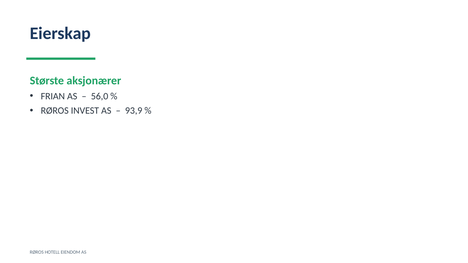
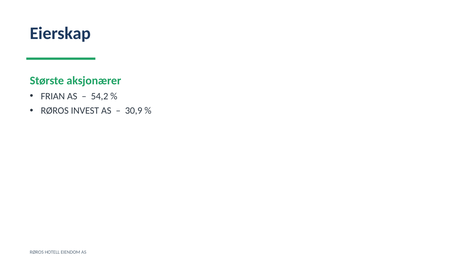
56,0: 56,0 -> 54,2
93,9: 93,9 -> 30,9
